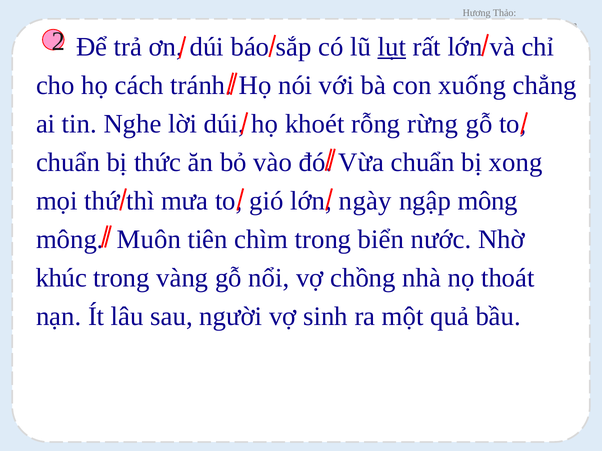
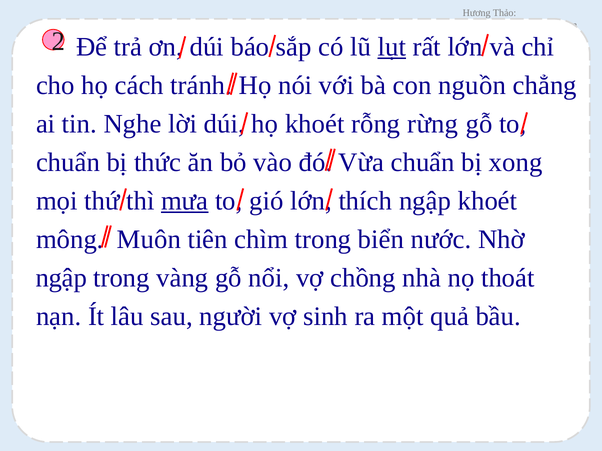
xuống: xuống -> nguồn
mưa underline: none -> present
ngày: ngày -> thích
ngập mông: mông -> khoét
khúc at (61, 278): khúc -> ngập
